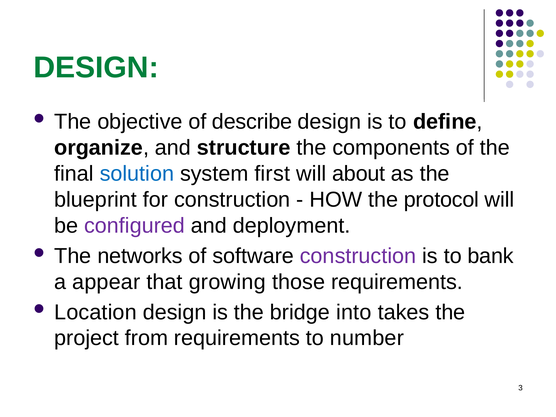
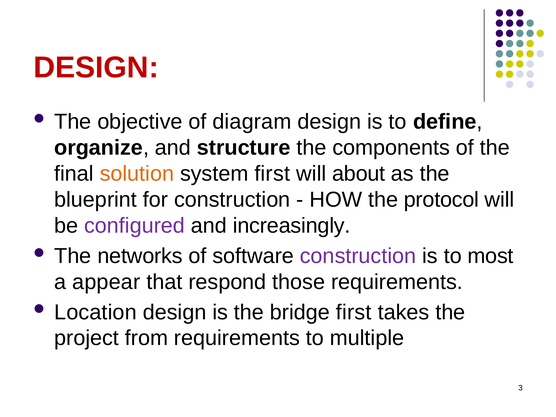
DESIGN at (96, 67) colour: green -> red
describe: describe -> diagram
solution colour: blue -> orange
deployment: deployment -> increasingly
bank: bank -> most
growing: growing -> respond
bridge into: into -> first
number: number -> multiple
